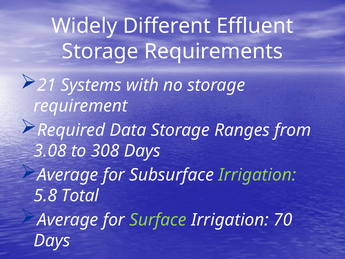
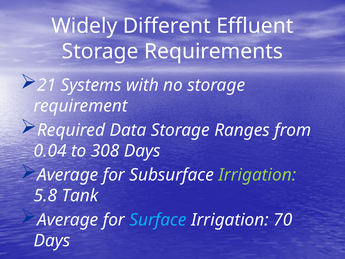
3.08: 3.08 -> 0.04
Total: Total -> Tank
Surface colour: light green -> light blue
